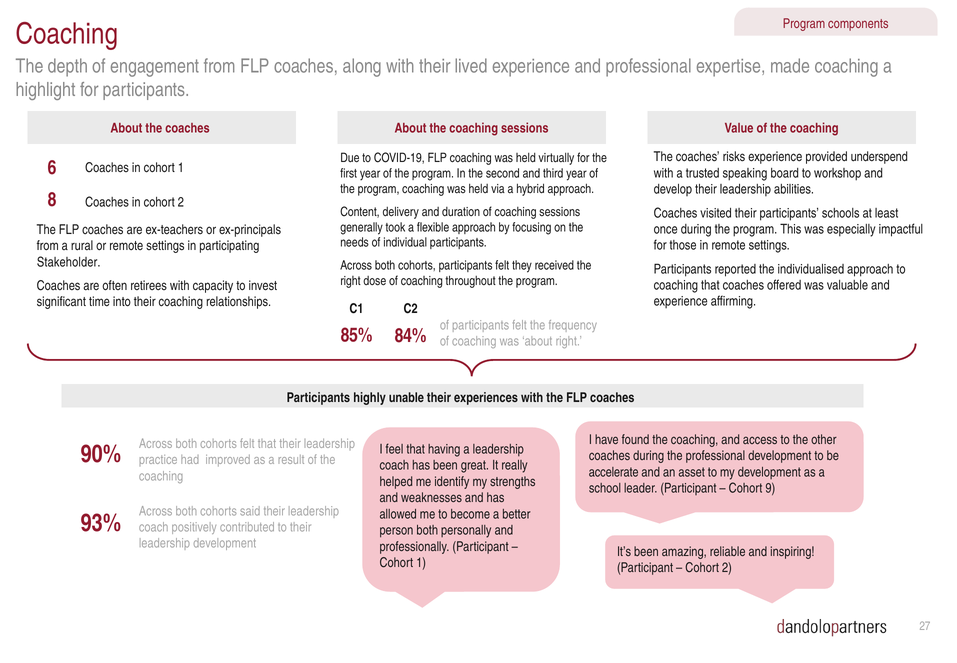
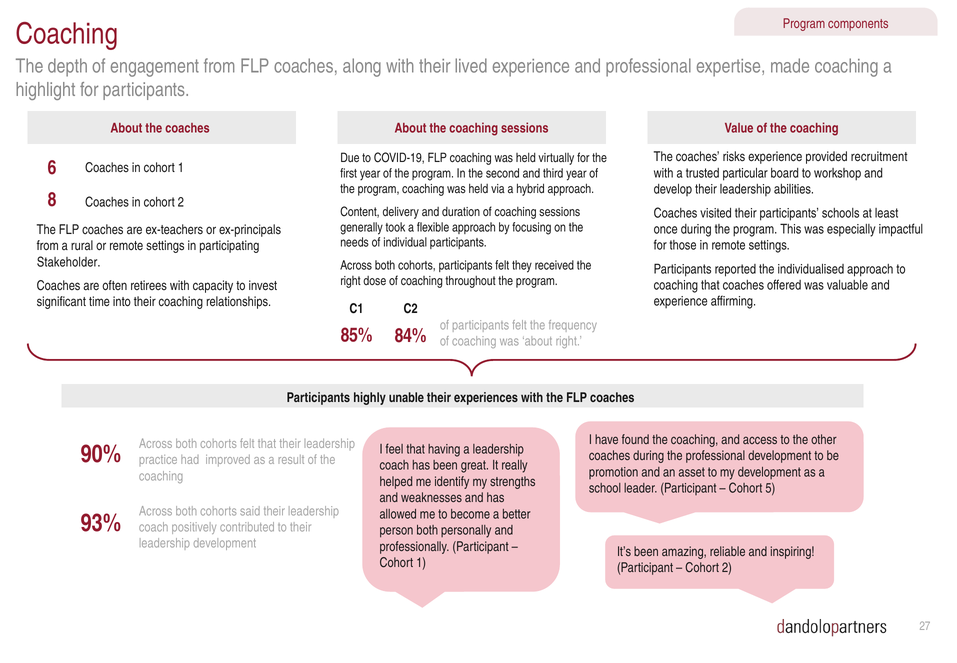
underspend: underspend -> recruitment
speaking: speaking -> particular
accelerate: accelerate -> promotion
9: 9 -> 5
